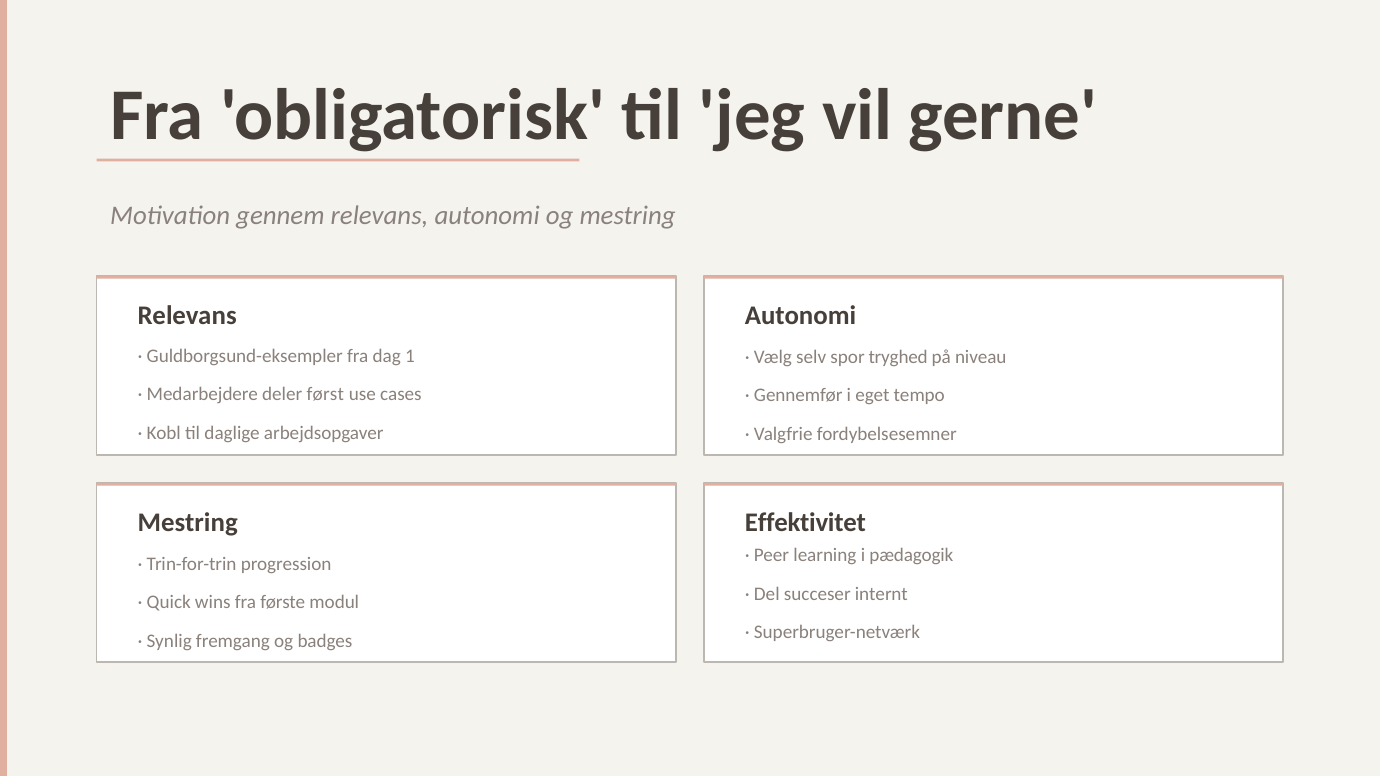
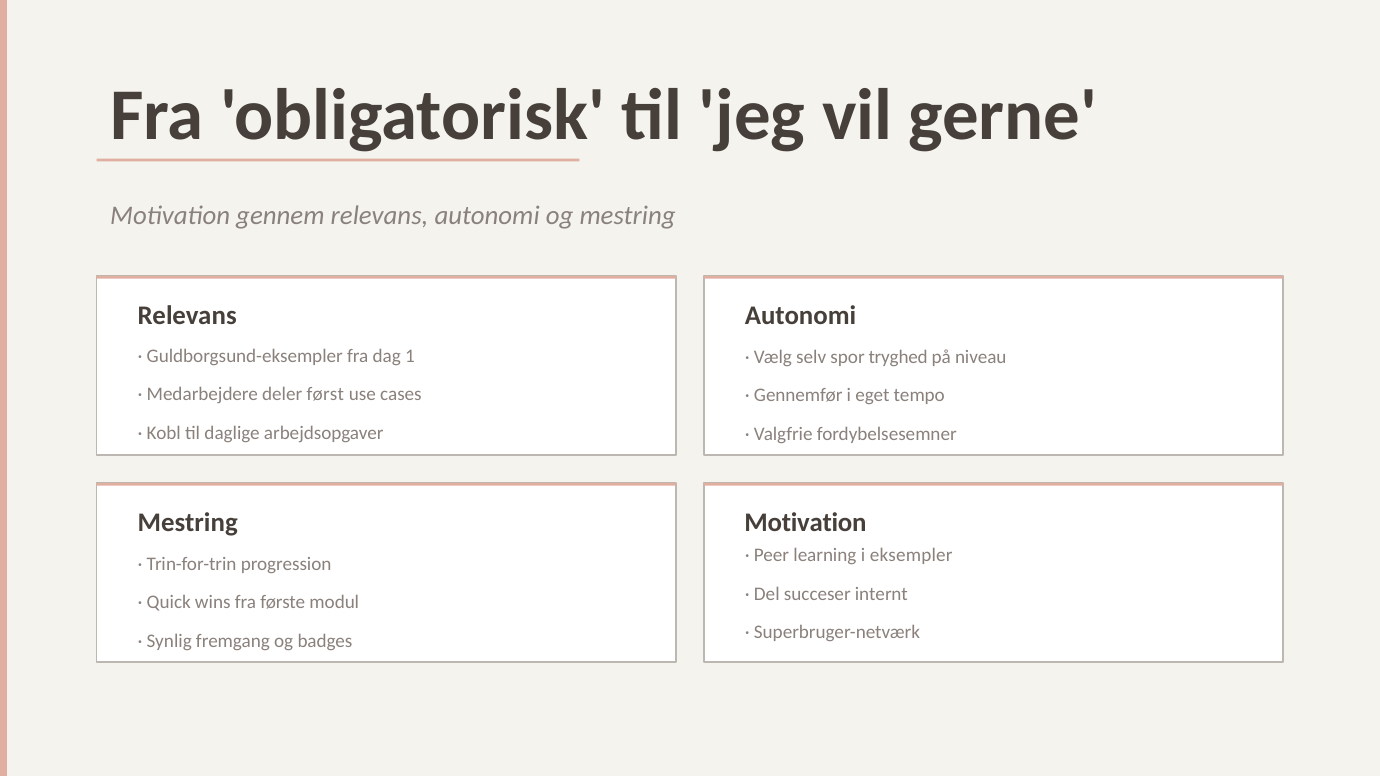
Effektivitet at (805, 523): Effektivitet -> Motivation
pædagogik: pædagogik -> eksempler
